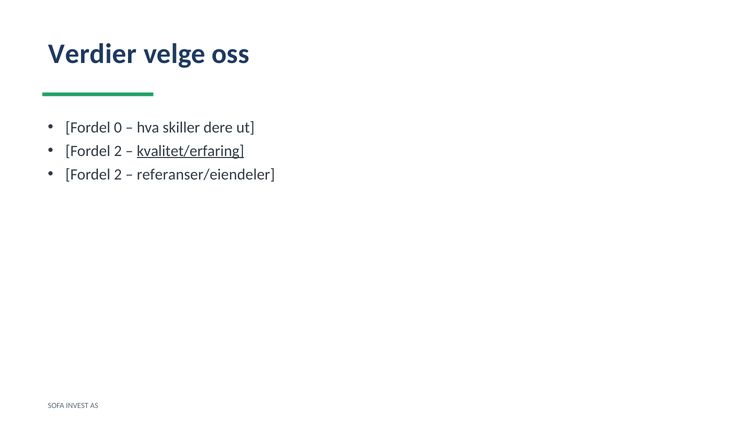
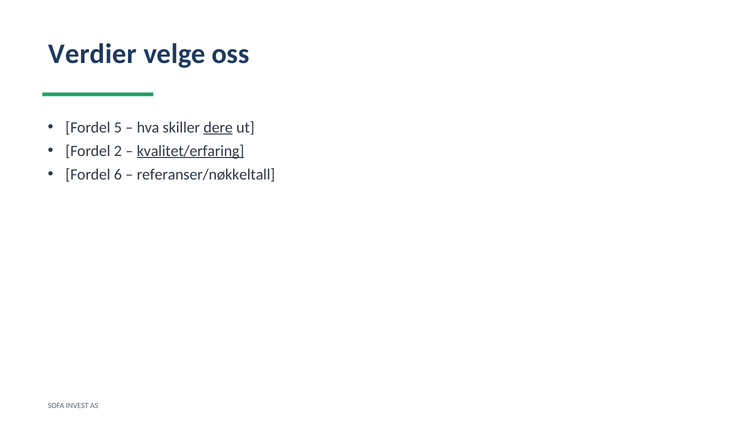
0: 0 -> 5
dere underline: none -> present
2 at (118, 174): 2 -> 6
referanser/eiendeler: referanser/eiendeler -> referanser/nøkkeltall
